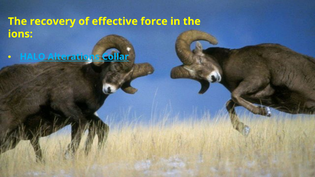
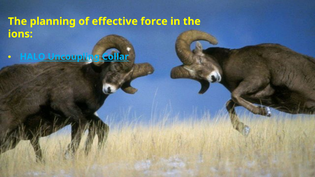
recovery: recovery -> planning
Alterations: Alterations -> Uncoupling
